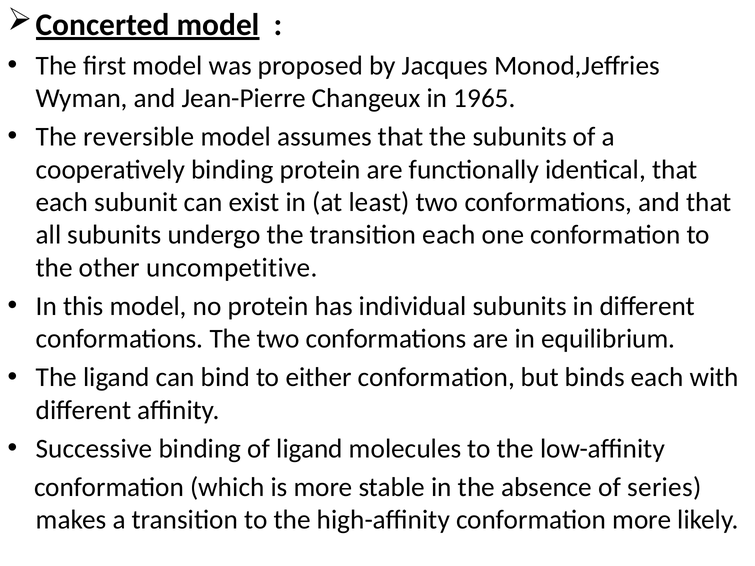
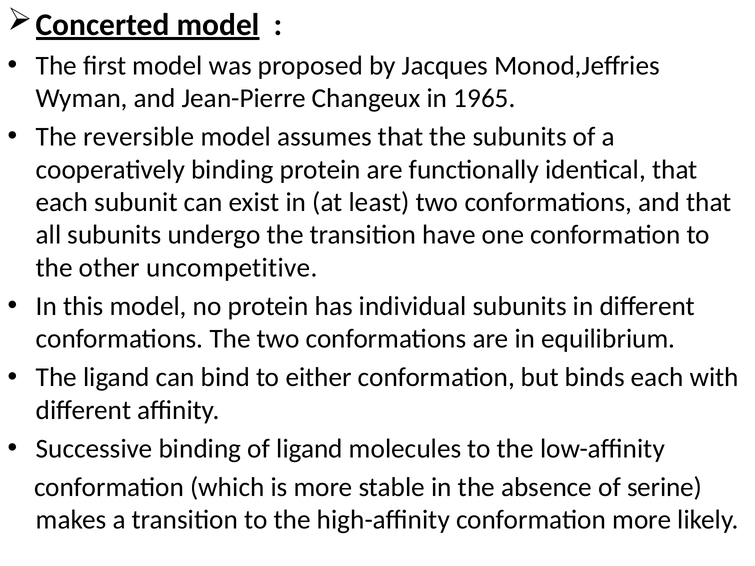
transition each: each -> have
series: series -> serine
